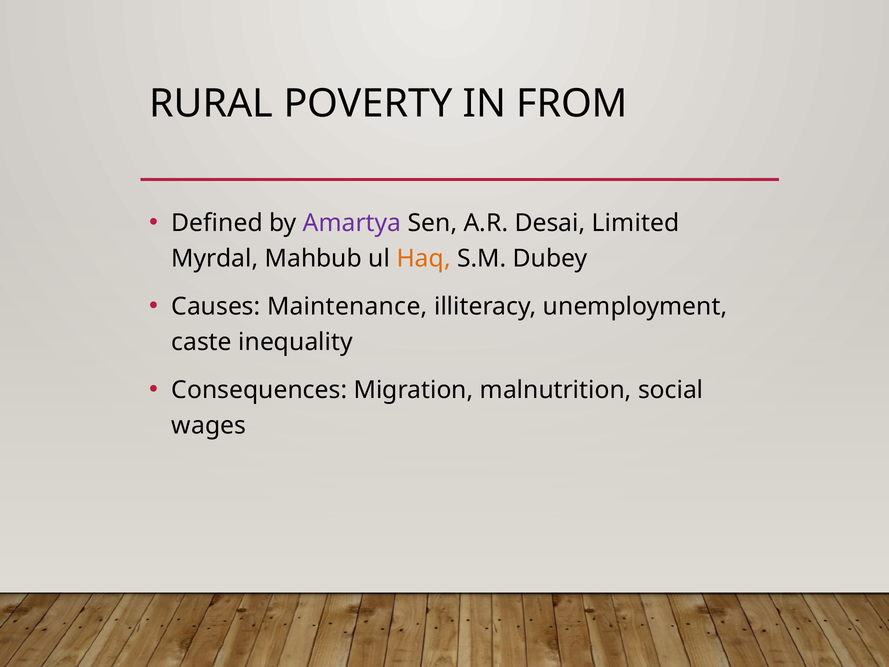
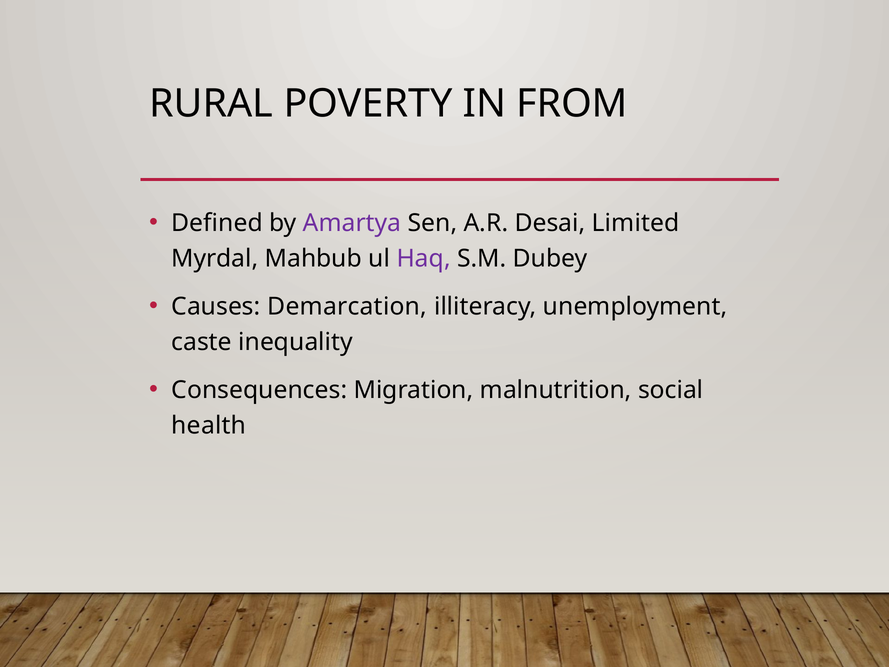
Haq colour: orange -> purple
Maintenance: Maintenance -> Demarcation
wages: wages -> health
